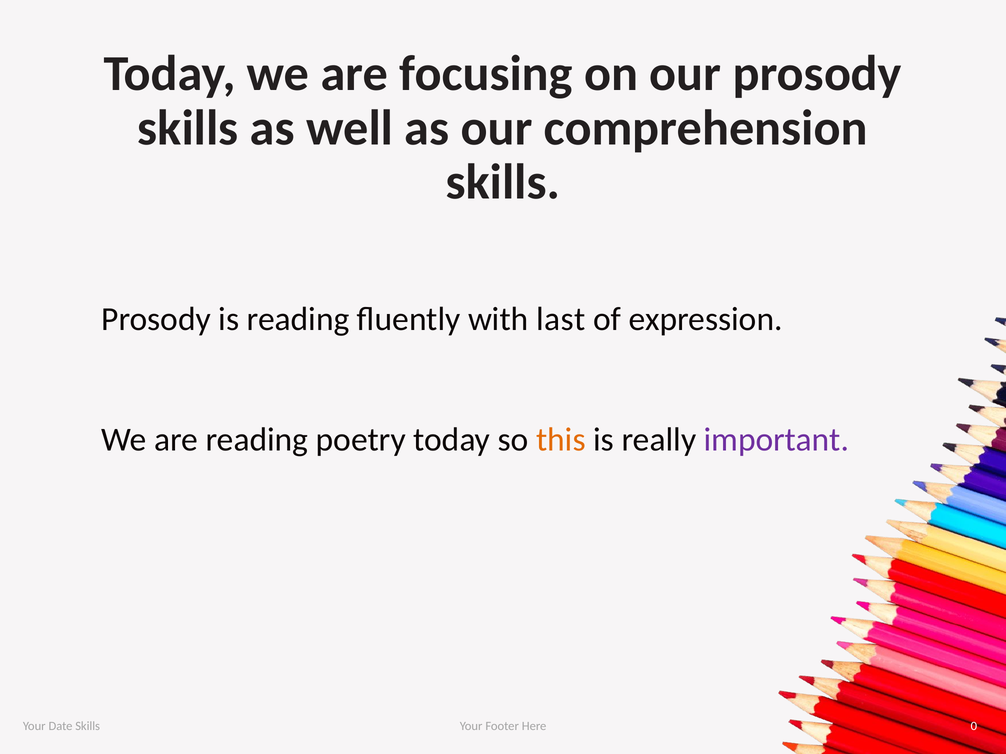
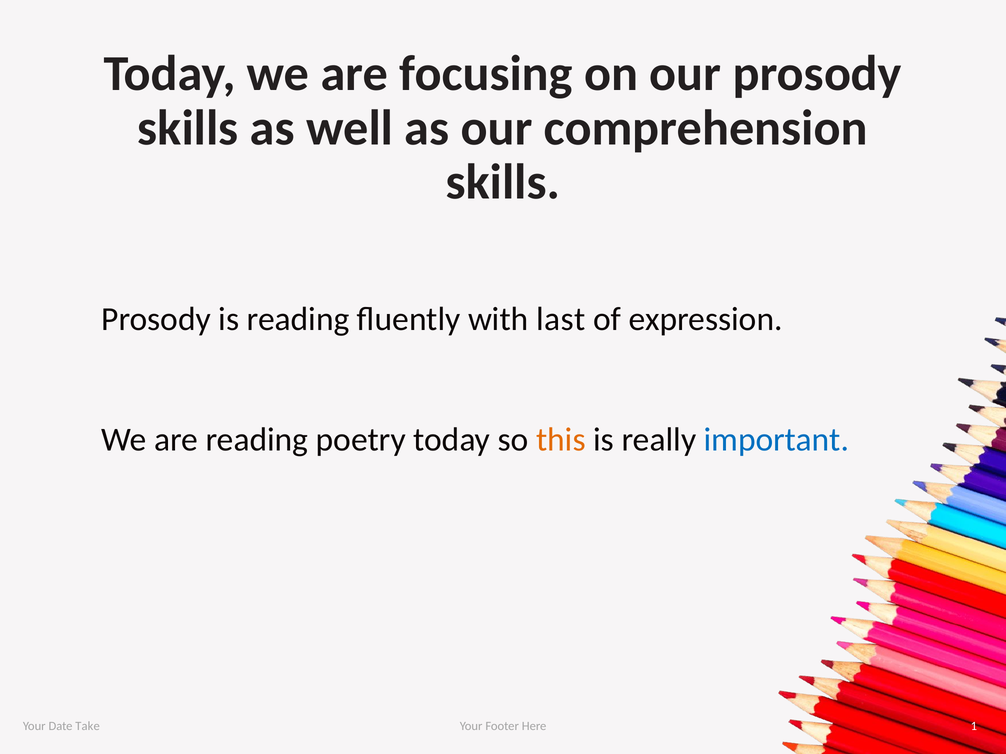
important colour: purple -> blue
Date Skills: Skills -> Take
0: 0 -> 1
